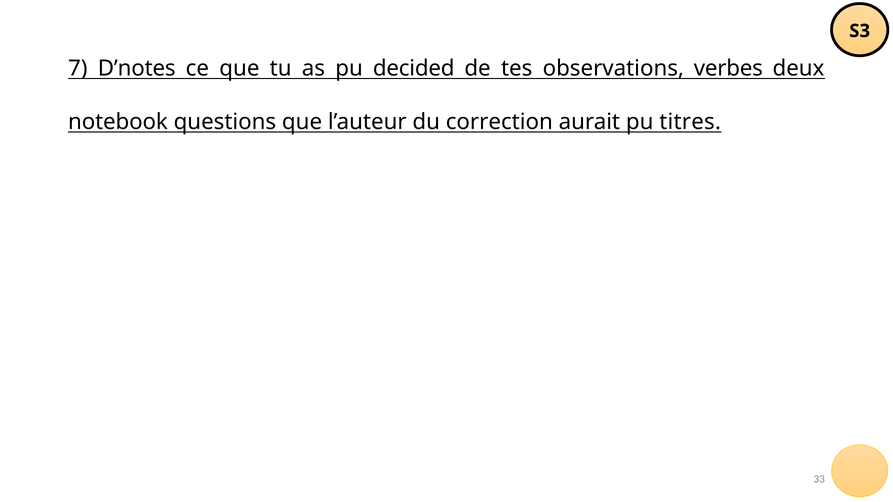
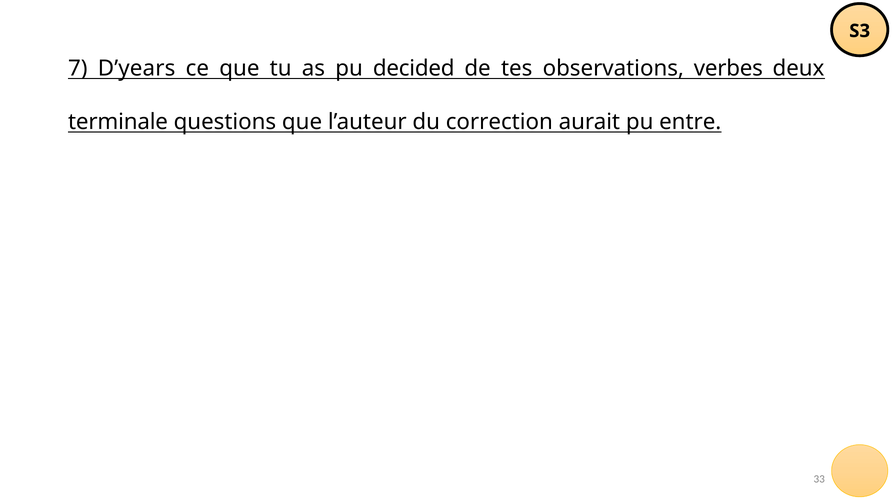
D’notes: D’notes -> D’years
notebook: notebook -> terminale
titres: titres -> entre
